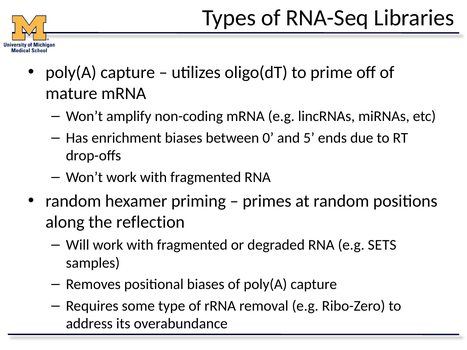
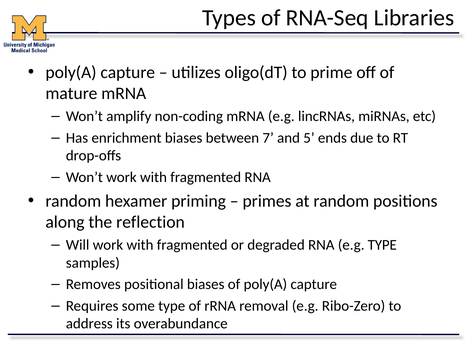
0: 0 -> 7
e.g SETS: SETS -> TYPE
